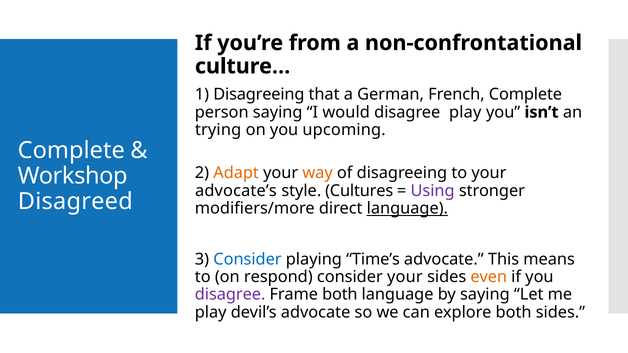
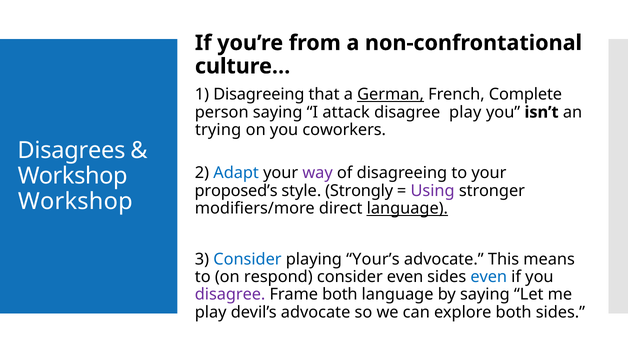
German underline: none -> present
would: would -> attack
upcoming: upcoming -> coworkers
Complete at (71, 151): Complete -> Disagrees
Adapt colour: orange -> blue
way colour: orange -> purple
advocate’s: advocate’s -> proposed’s
Cultures: Cultures -> Strongly
Disagreed at (75, 202): Disagreed -> Workshop
Time’s: Time’s -> Your’s
consider your: your -> even
even at (489, 277) colour: orange -> blue
